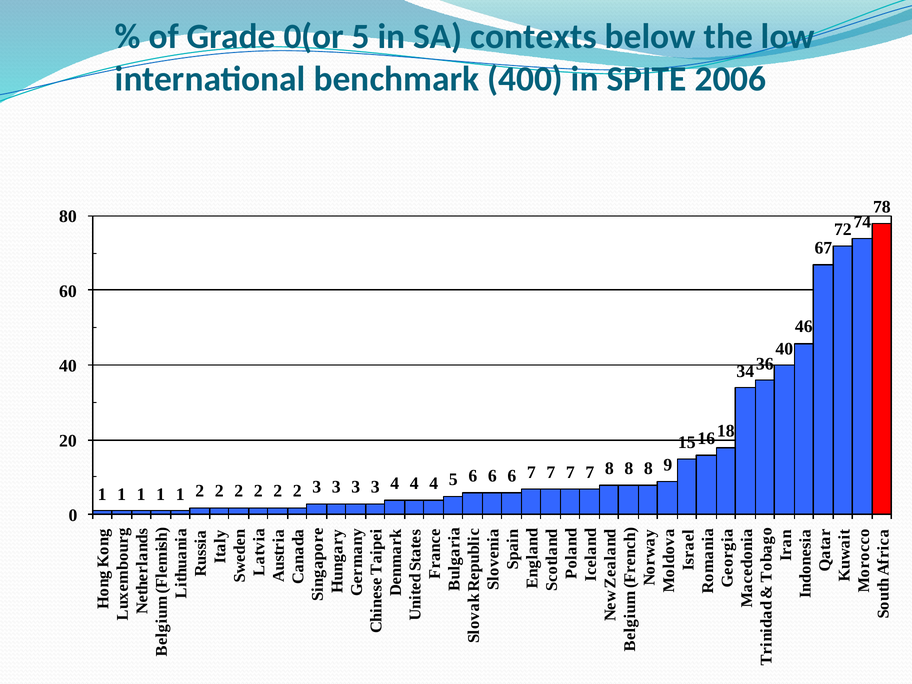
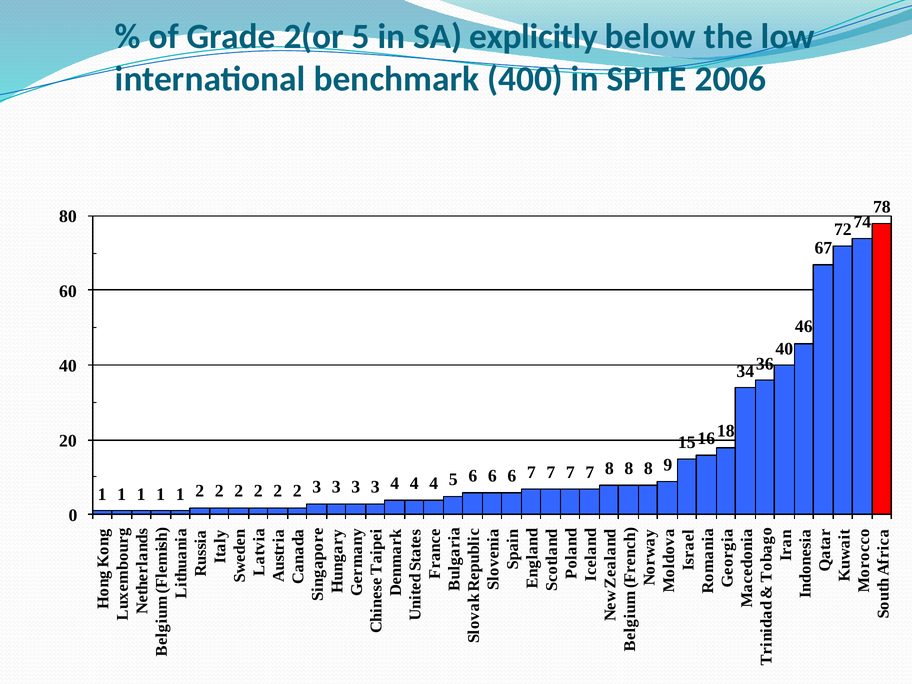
0(or: 0(or -> 2(or
contexts: contexts -> explicitly
